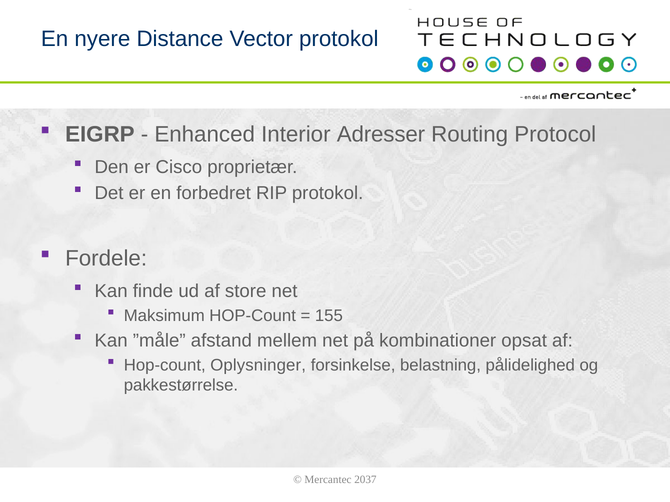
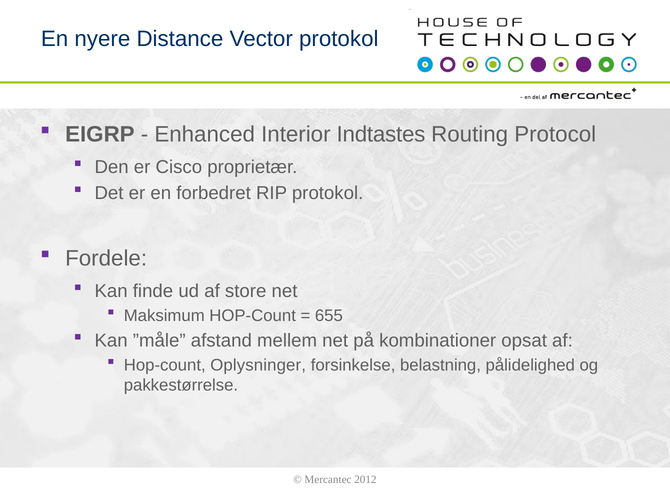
Adresser: Adresser -> Indtastes
155: 155 -> 655
2037: 2037 -> 2012
